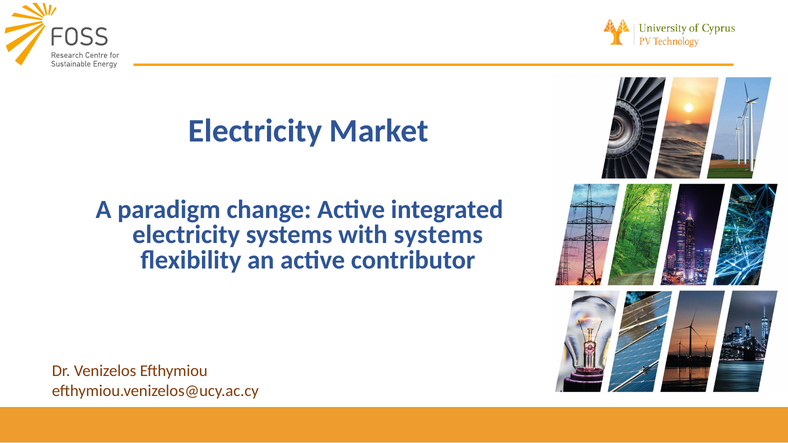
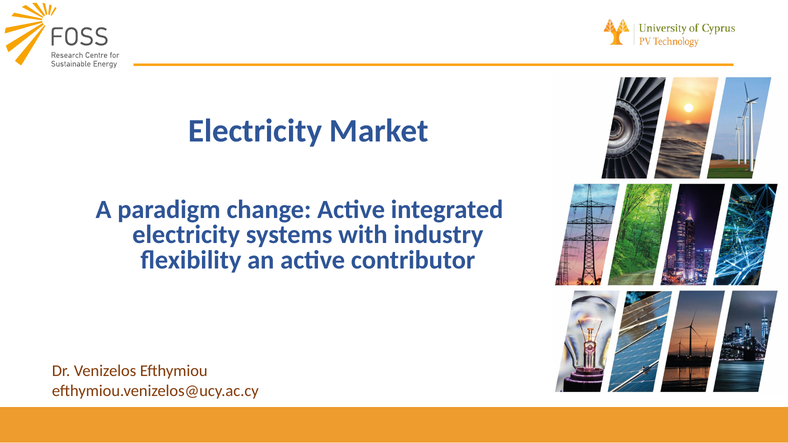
with systems: systems -> industry
